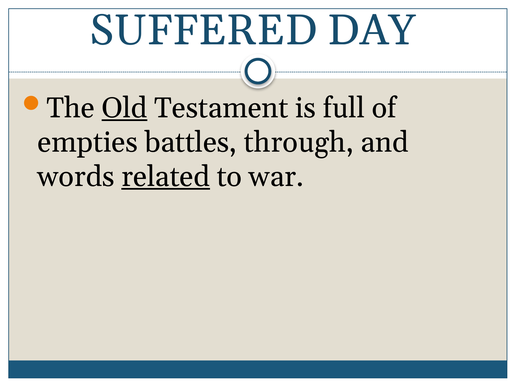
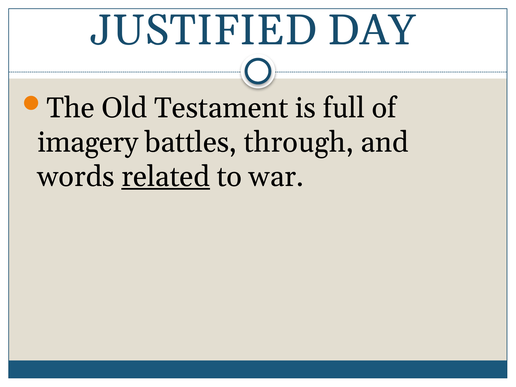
SUFFERED: SUFFERED -> JUSTIFIED
Old underline: present -> none
empties: empties -> imagery
